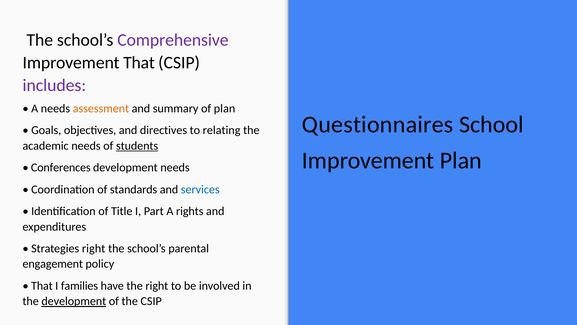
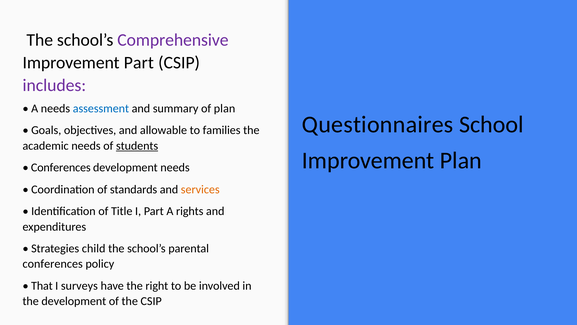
Improvement That: That -> Part
assessment colour: orange -> blue
directives: directives -> allowable
relating: relating -> families
services colour: blue -> orange
Strategies right: right -> child
engagement at (53, 264): engagement -> conferences
families: families -> surveys
development at (74, 301) underline: present -> none
